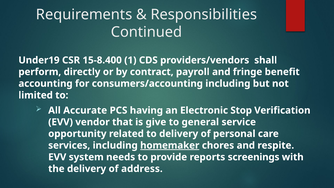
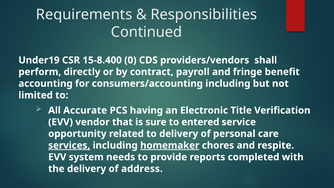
1: 1 -> 0
Stop: Stop -> Title
give: give -> sure
general: general -> entered
services underline: none -> present
screenings: screenings -> completed
